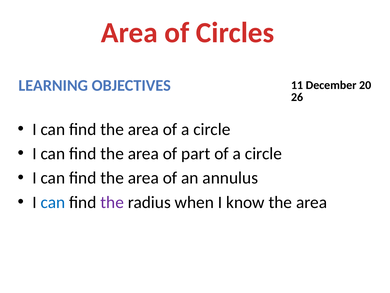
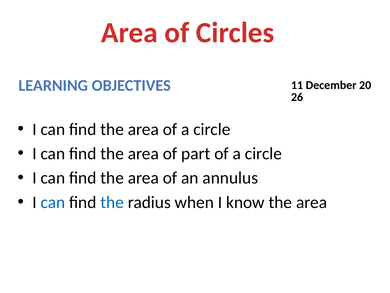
the at (112, 202) colour: purple -> blue
